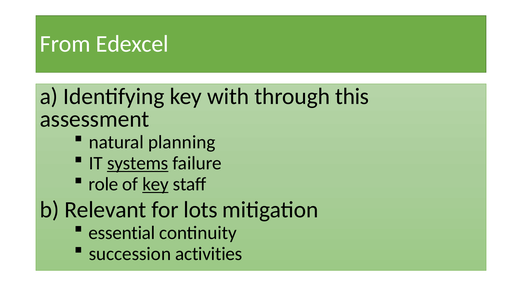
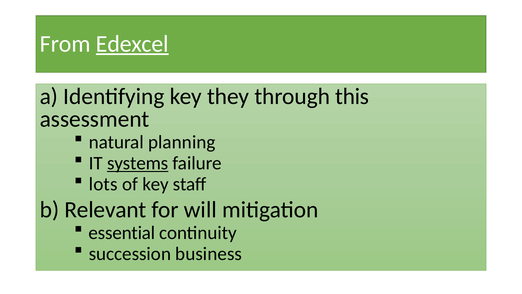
Edexcel underline: none -> present
with: with -> they
role: role -> lots
key at (156, 184) underline: present -> none
lots: lots -> will
activities: activities -> business
